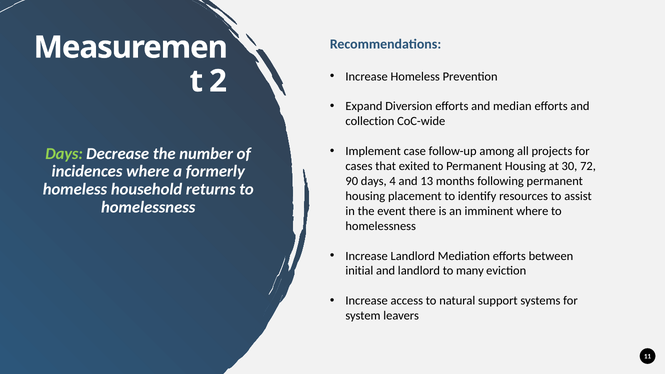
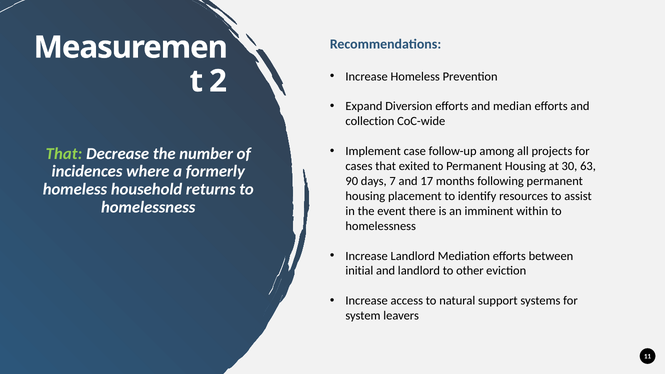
Days at (64, 154): Days -> That
72: 72 -> 63
4: 4 -> 7
13: 13 -> 17
imminent where: where -> within
many: many -> other
